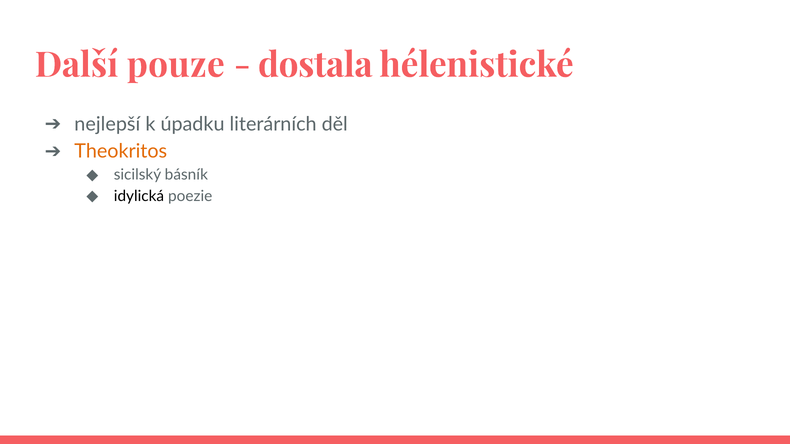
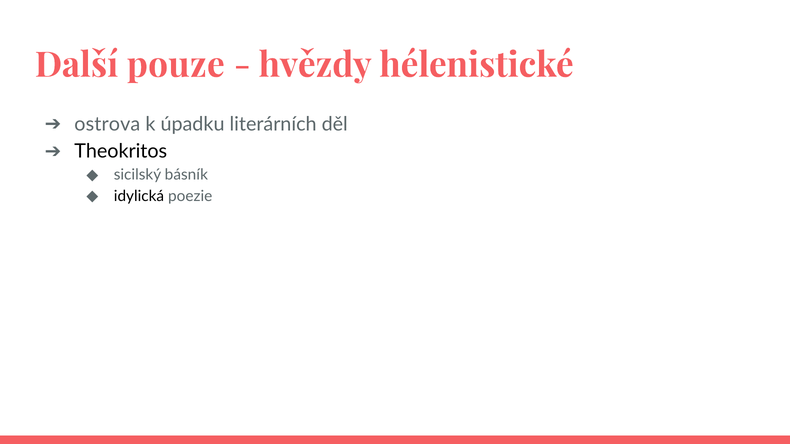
dostala: dostala -> hvězdy
nejlepší: nejlepší -> ostrova
Theokritos colour: orange -> black
